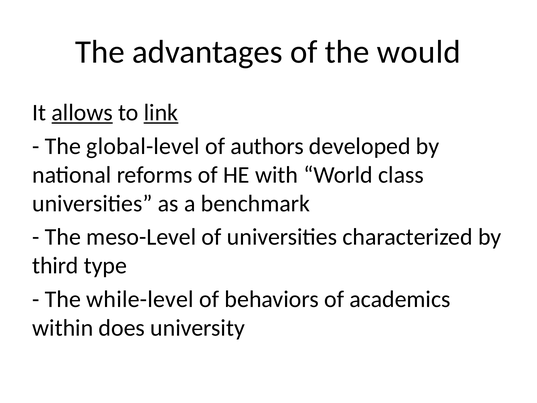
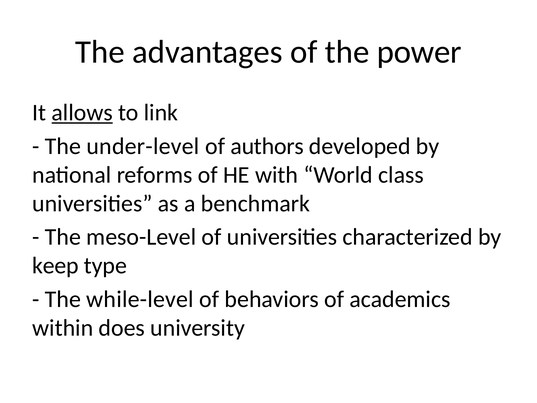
would: would -> power
link underline: present -> none
global-level: global-level -> under-level
third: third -> keep
